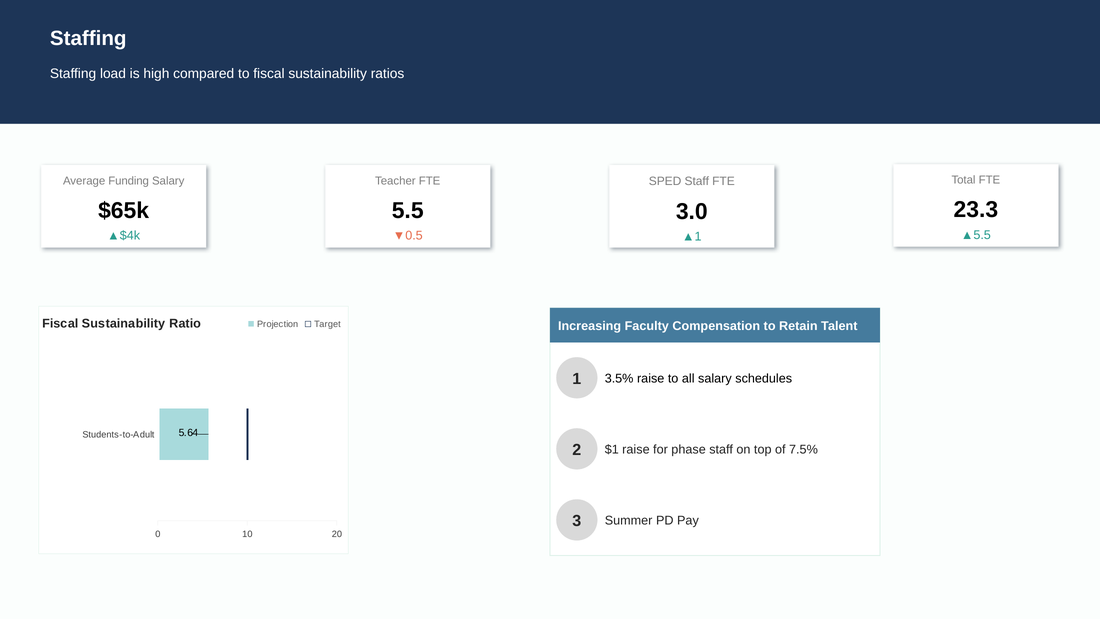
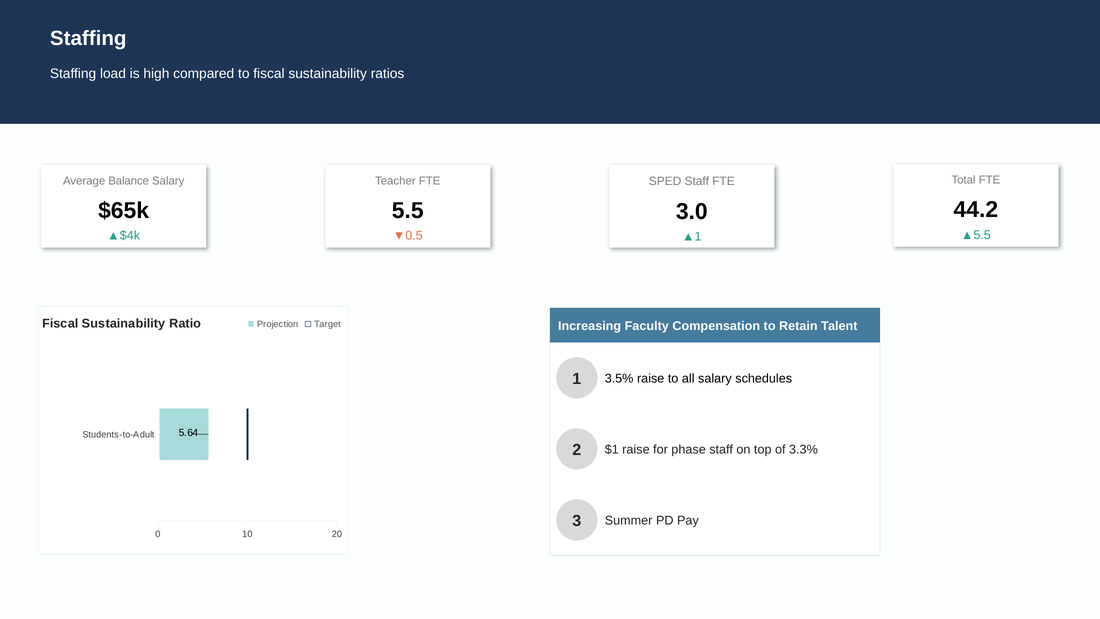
Funding: Funding -> Balance
23.3: 23.3 -> 44.2
7.5%: 7.5% -> 3.3%
